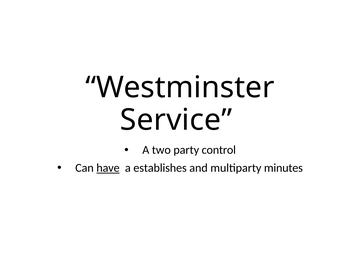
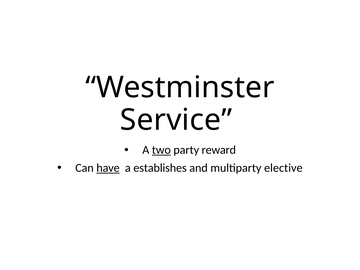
two underline: none -> present
control: control -> reward
minutes: minutes -> elective
